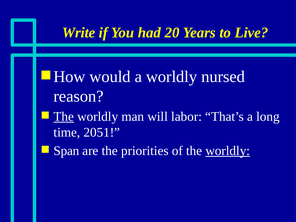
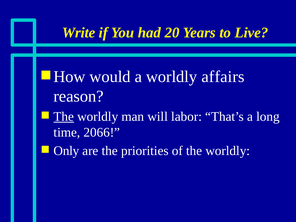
nursed: nursed -> affairs
2051: 2051 -> 2066
Span: Span -> Only
worldly at (228, 151) underline: present -> none
